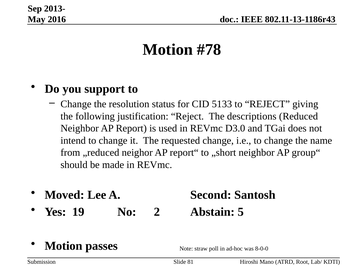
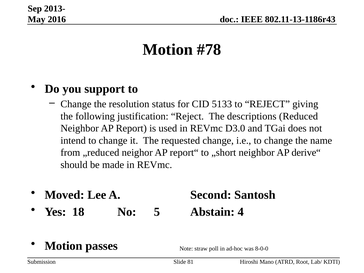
group“: group“ -> derive“
19: 19 -> 18
2: 2 -> 5
5: 5 -> 4
